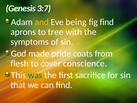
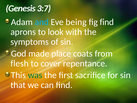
and colour: yellow -> light blue
tree: tree -> look
pride: pride -> place
conscience: conscience -> repentance
